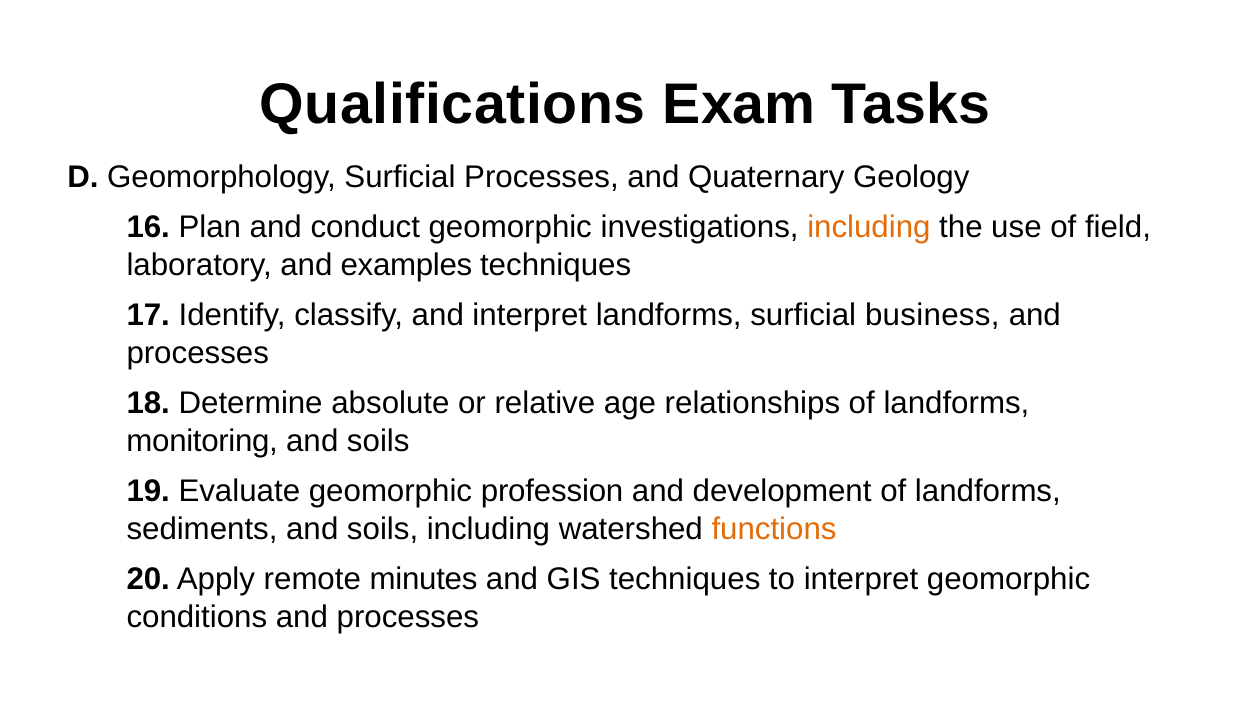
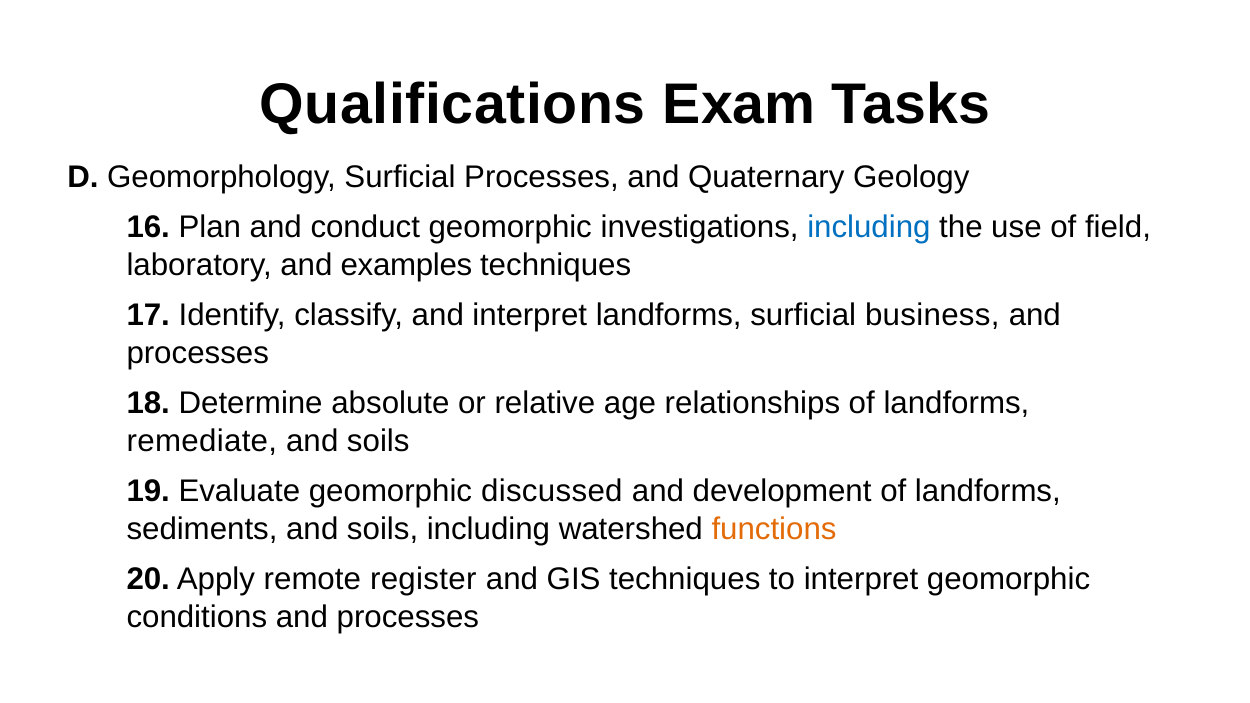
including at (869, 227) colour: orange -> blue
monitoring: monitoring -> remediate
profession: profession -> discussed
minutes: minutes -> register
